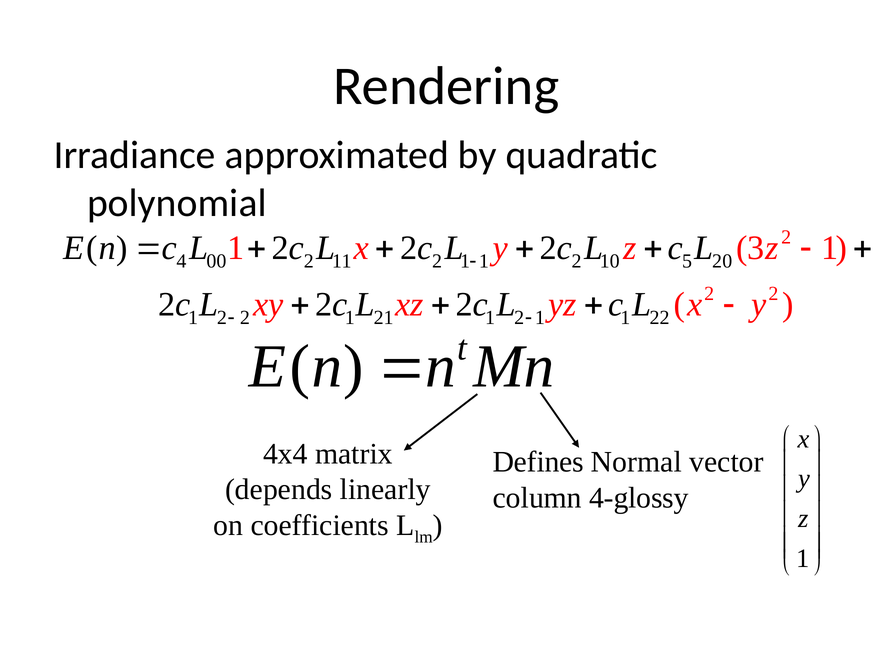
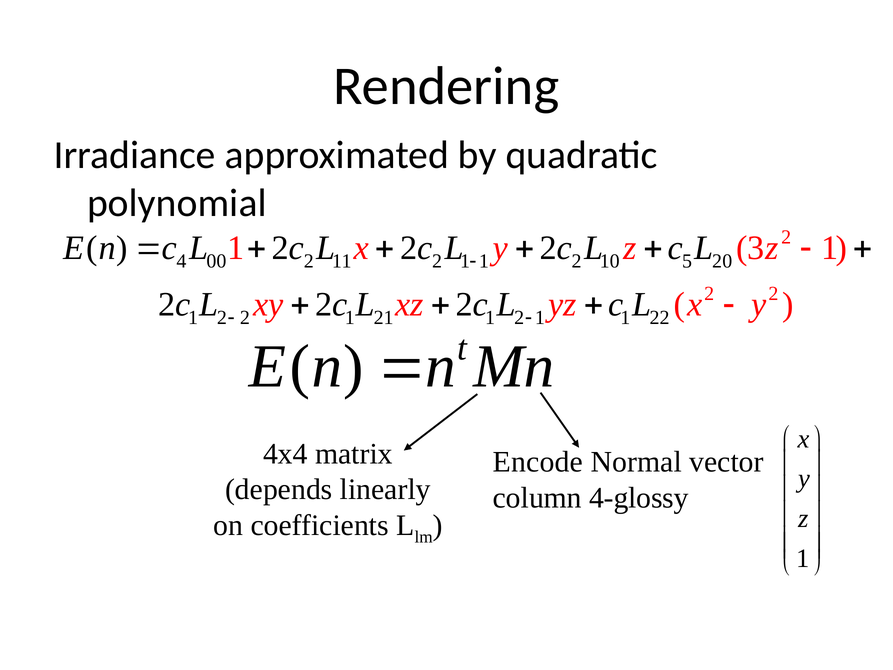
Defines: Defines -> Encode
